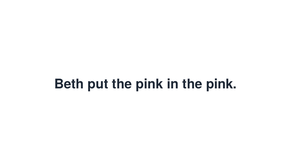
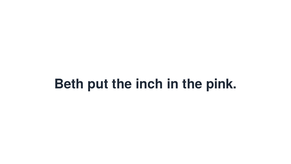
put the pink: pink -> inch
